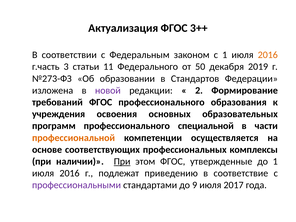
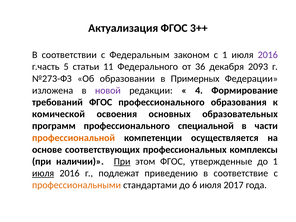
2016 at (268, 55) colour: orange -> purple
3: 3 -> 5
50: 50 -> 36
2019: 2019 -> 2093
Стандартов: Стандартов -> Примерных
2: 2 -> 4
учреждения: учреждения -> комической
июля at (43, 173) underline: none -> present
профессиональными colour: purple -> orange
9: 9 -> 6
